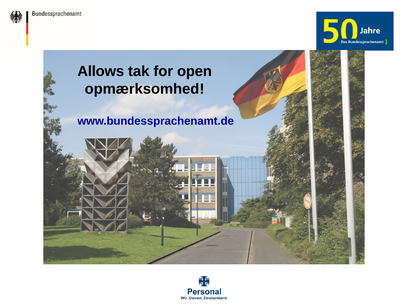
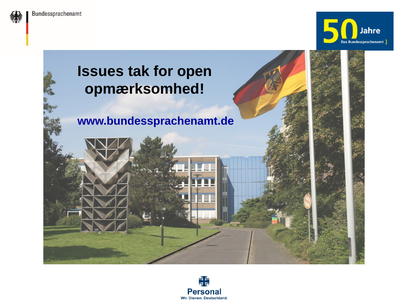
Allows: Allows -> Issues
